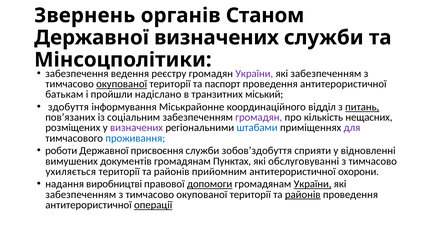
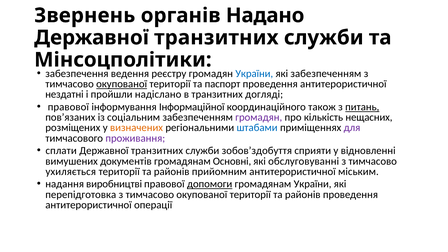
Станом: Станом -> Надано
визначених at (217, 38): визначених -> транзитних
України at (254, 74) colour: purple -> blue
батькам: батькам -> нездатні
міський: міський -> догляді
здобуття at (68, 107): здобуття -> правової
Міськрайонне: Міськрайонне -> Інформаційної
відділ: відділ -> також
визначених at (137, 128) colour: purple -> orange
проживання colour: blue -> purple
роботи: роботи -> сплати
присвоєння at (157, 151): присвоєння -> транзитних
Пунктах: Пунктах -> Основні
охорони: охорони -> міським
України at (313, 184) underline: present -> none
забезпеченням at (81, 194): забезпеченням -> перепідготовка
районів at (303, 194) underline: present -> none
операції underline: present -> none
